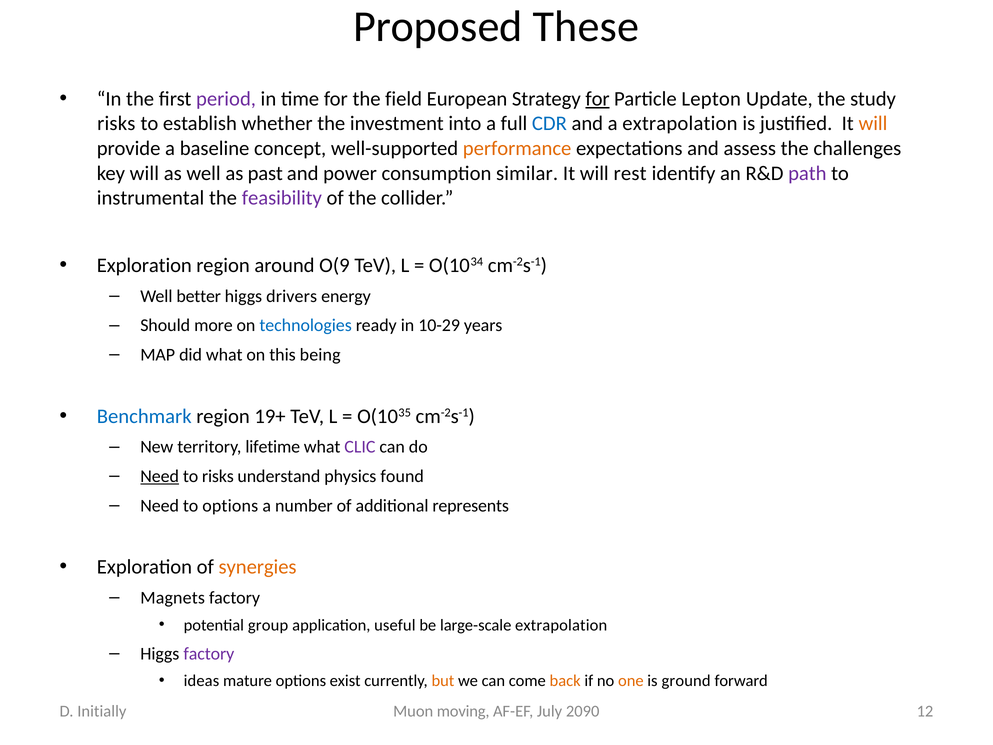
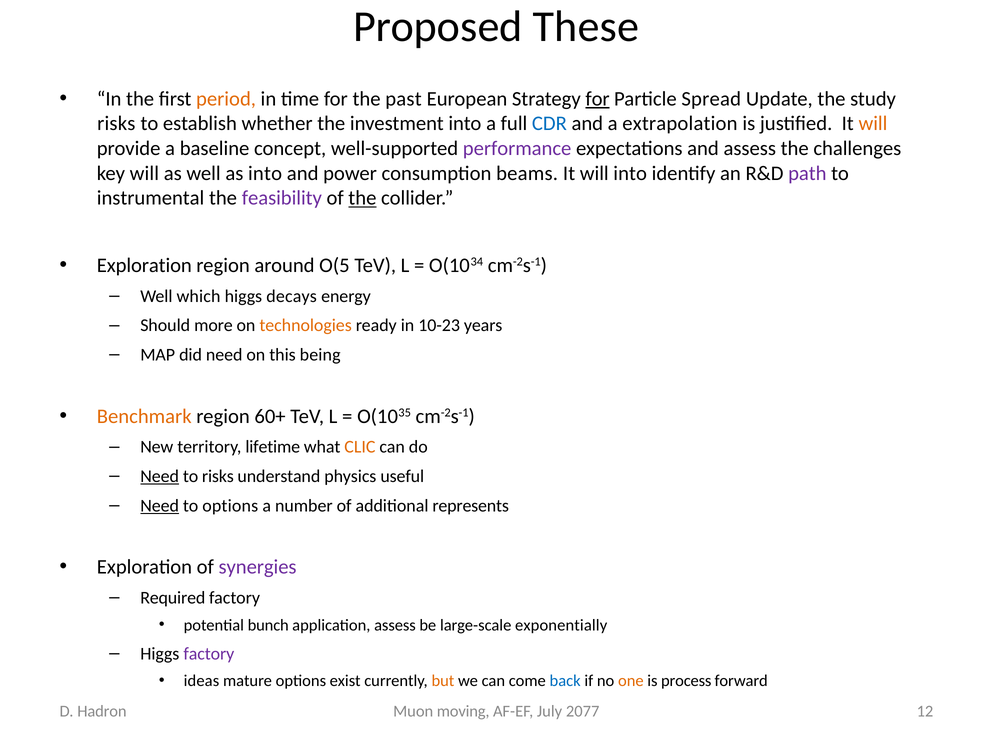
period colour: purple -> orange
field: field -> past
Lepton: Lepton -> Spread
performance colour: orange -> purple
as past: past -> into
similar: similar -> beams
will rest: rest -> into
the at (362, 198) underline: none -> present
O(9: O(9 -> O(5
better: better -> which
drivers: drivers -> decays
technologies colour: blue -> orange
10-29: 10-29 -> 10-23
did what: what -> need
Benchmark colour: blue -> orange
19+: 19+ -> 60+
CLIC colour: purple -> orange
found: found -> useful
Need at (160, 505) underline: none -> present
synergies colour: orange -> purple
Magnets: Magnets -> Required
group: group -> bunch
application useful: useful -> assess
large-scale extrapolation: extrapolation -> exponentially
back colour: orange -> blue
ground: ground -> process
2090: 2090 -> 2077
Initially: Initially -> Hadron
